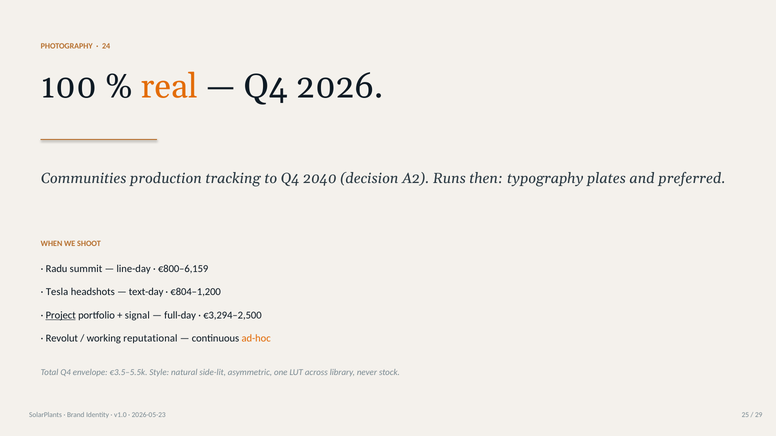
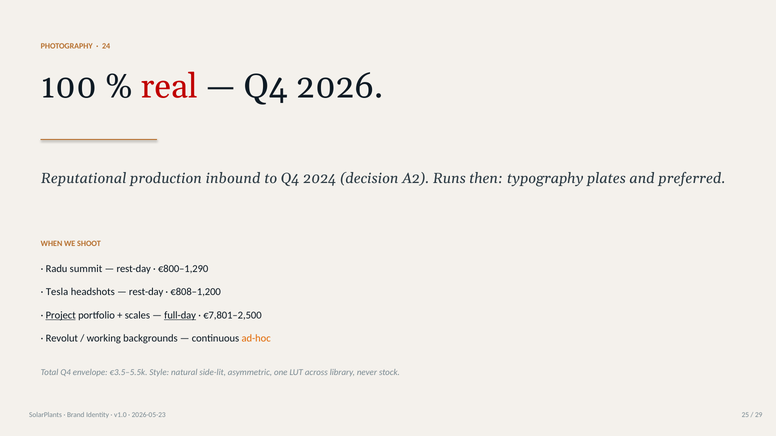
real colour: orange -> red
Communities: Communities -> Reputational
tracking: tracking -> inbound
2040: 2040 -> 2024
line-day at (134, 269): line-day -> rest-day
€800–6,159: €800–6,159 -> €800–1,290
text-day at (146, 292): text-day -> rest-day
€804–1,200: €804–1,200 -> €808–1,200
signal: signal -> scales
full-day underline: none -> present
€3,294–2,500: €3,294–2,500 -> €7,801–2,500
reputational: reputational -> backgrounds
